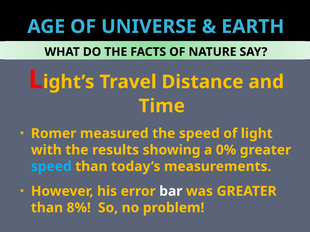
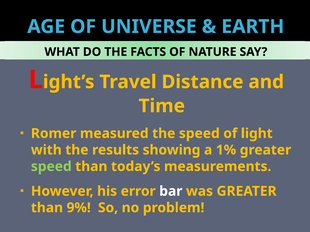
0%: 0% -> 1%
speed at (51, 167) colour: light blue -> light green
8%: 8% -> 9%
